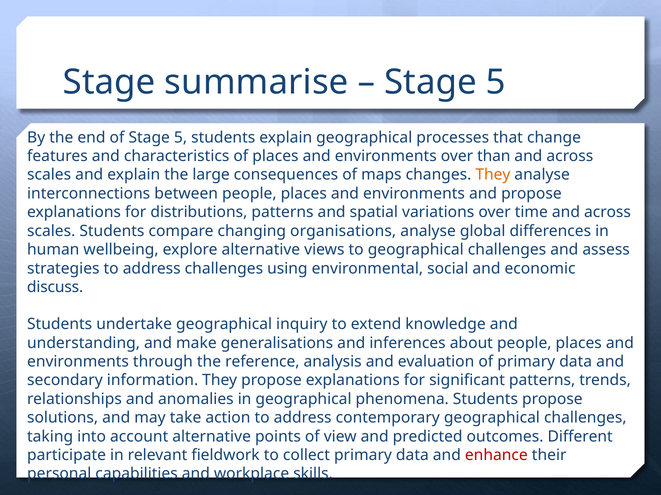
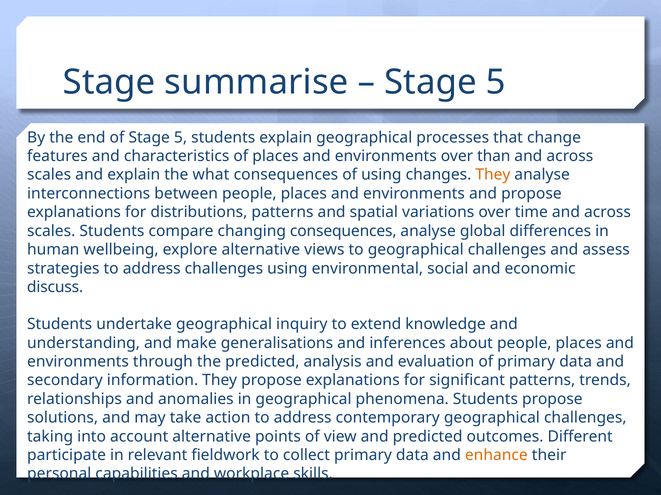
large: large -> what
of maps: maps -> using
changing organisations: organisations -> consequences
the reference: reference -> predicted
enhance colour: red -> orange
